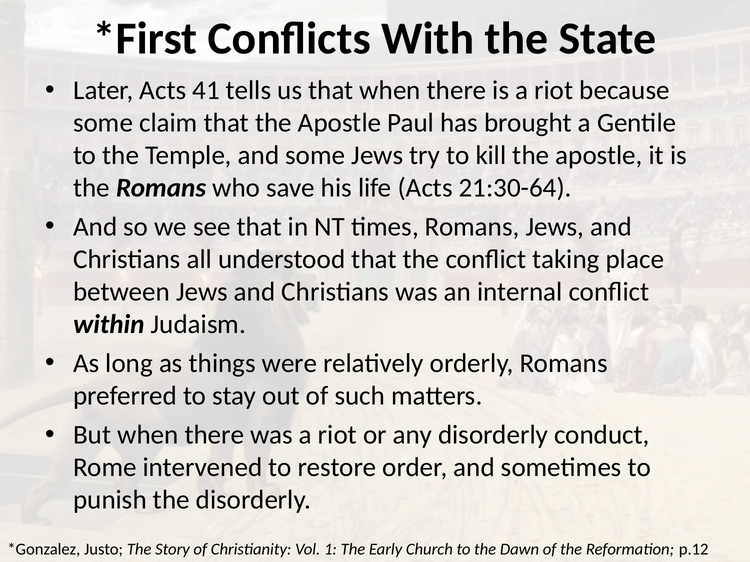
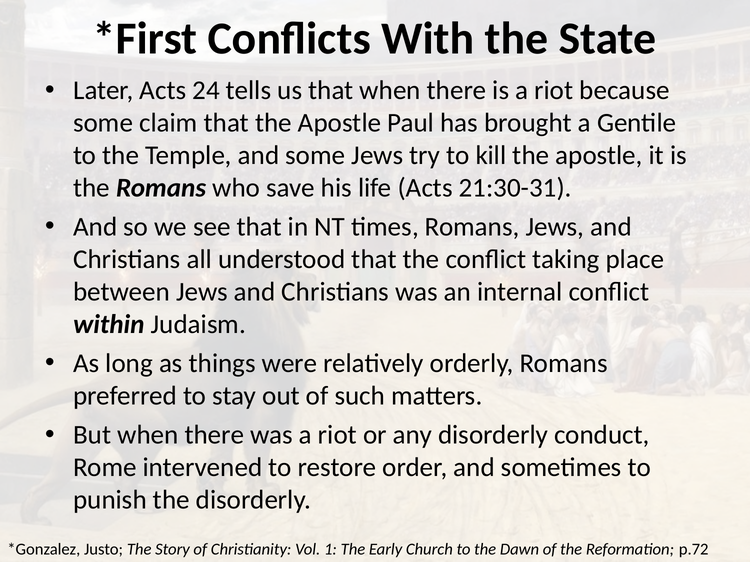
41: 41 -> 24
21:30-64: 21:30-64 -> 21:30-31
p.12: p.12 -> p.72
